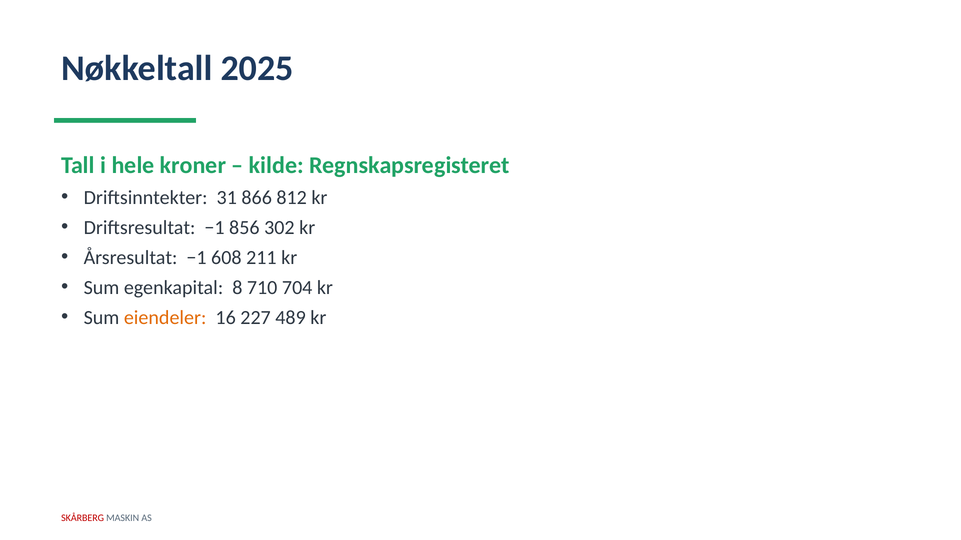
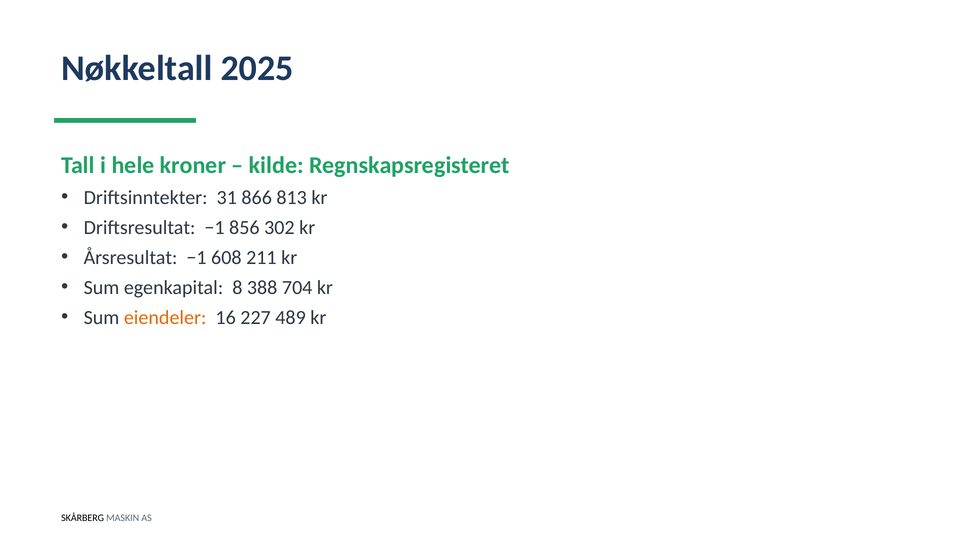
812: 812 -> 813
710: 710 -> 388
SKÅRBERG colour: red -> black
